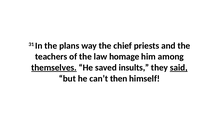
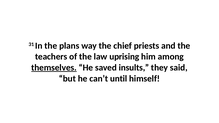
homage: homage -> uprising
said underline: present -> none
then: then -> until
